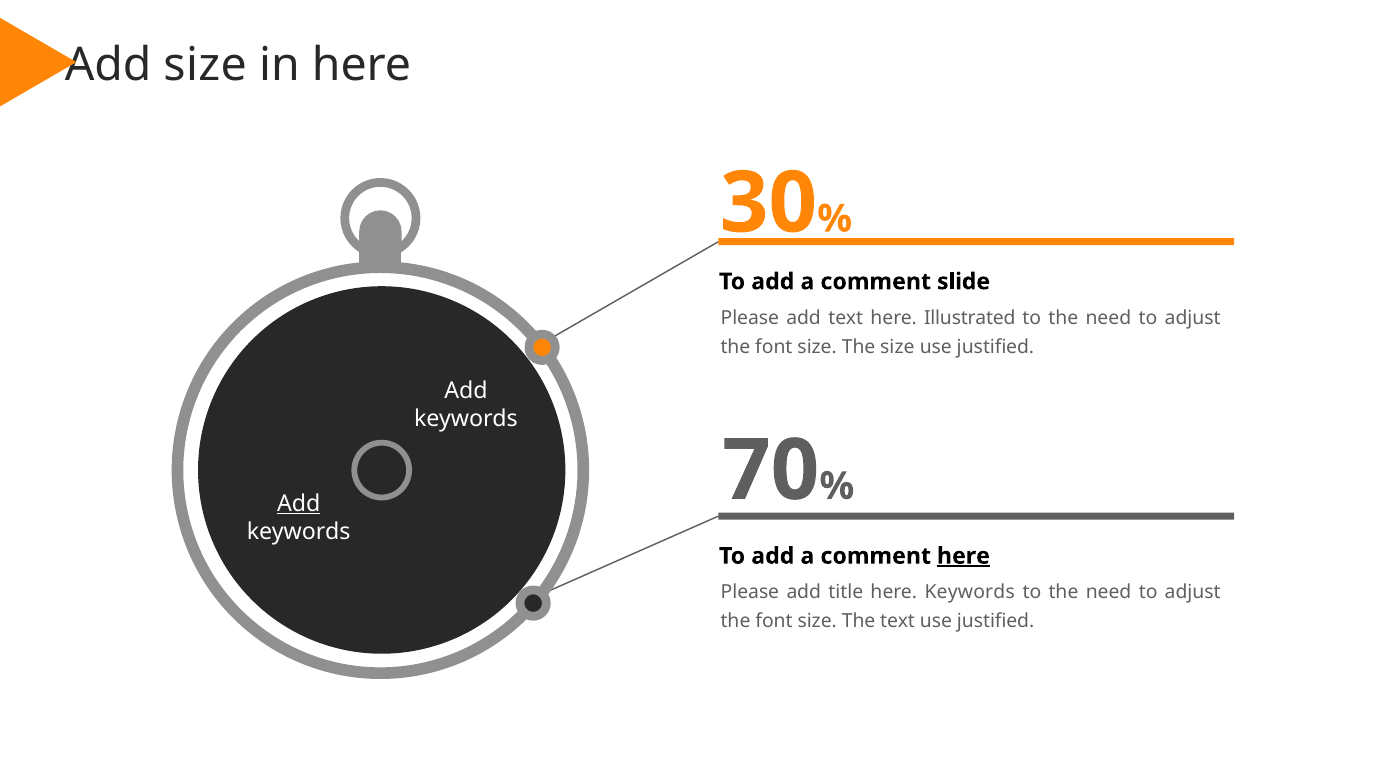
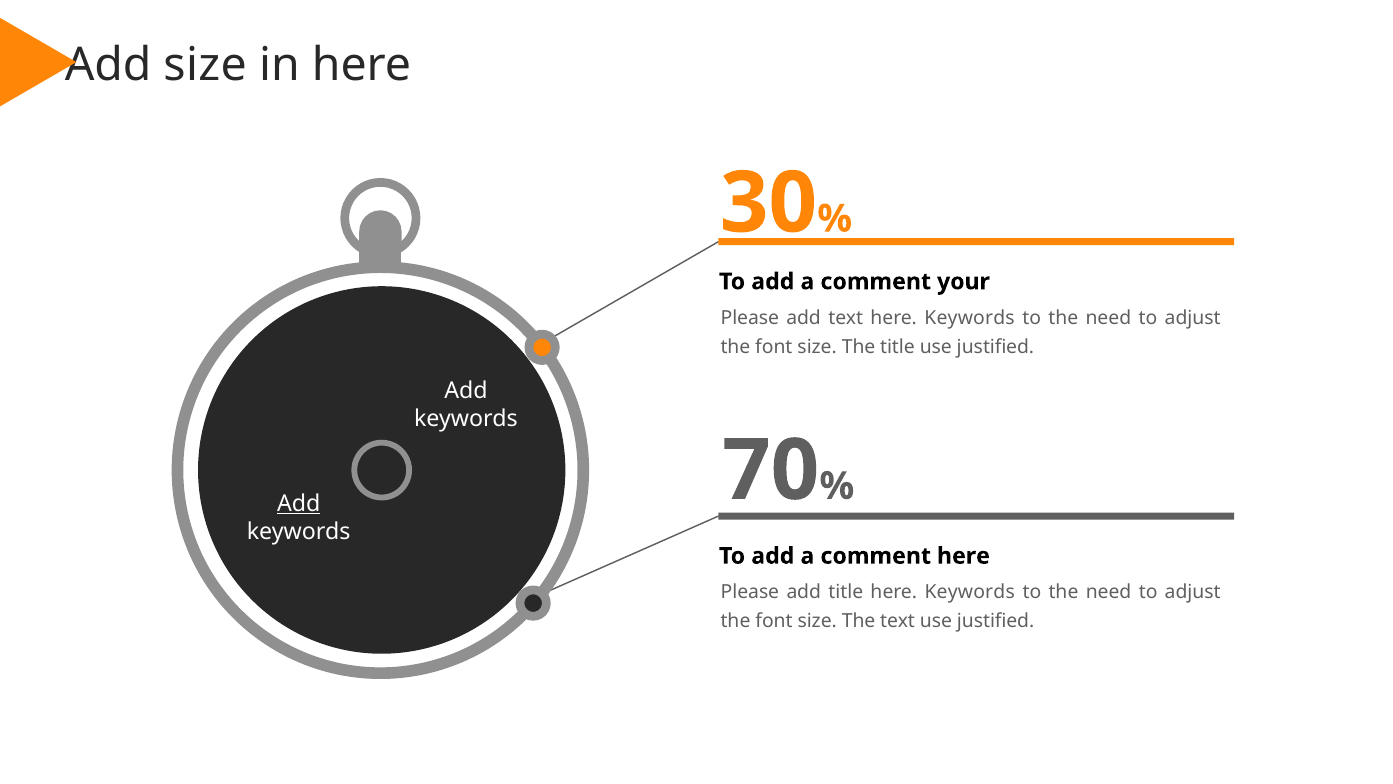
slide: slide -> your
text here Illustrated: Illustrated -> Keywords
The size: size -> title
here at (963, 556) underline: present -> none
